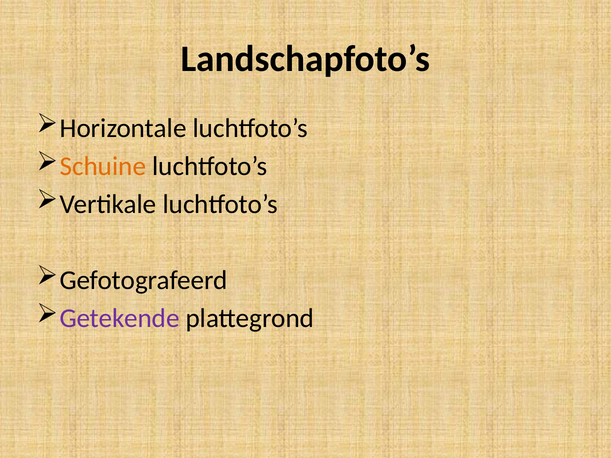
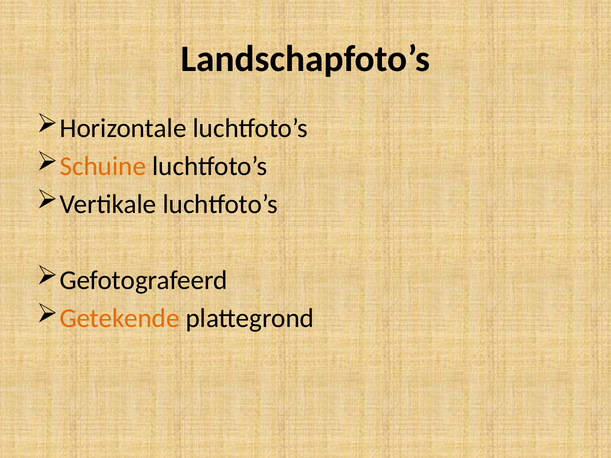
Getekende colour: purple -> orange
